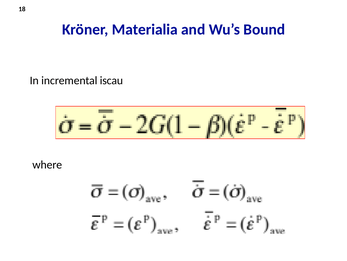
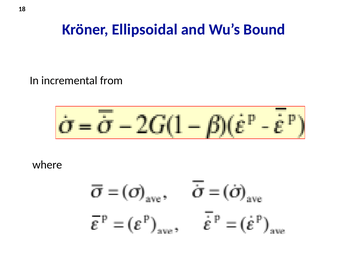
Materialia: Materialia -> Ellipsoidal
iscau: iscau -> from
